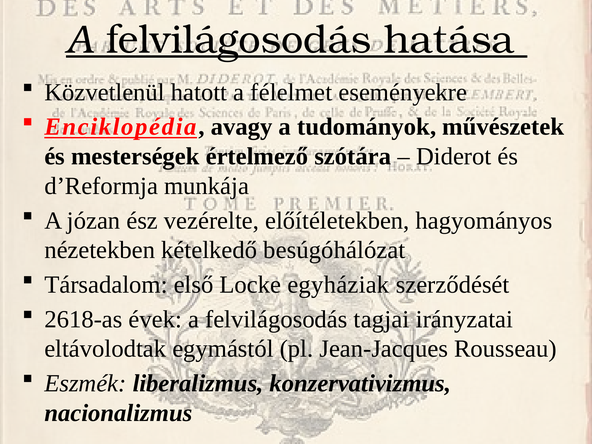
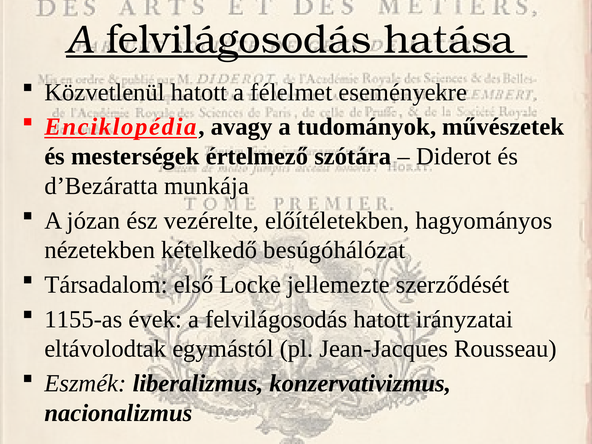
d’Reformja: d’Reformja -> d’Bezáratta
egyháziak: egyháziak -> jellemezte
2618-as: 2618-as -> 1155-as
felvilágosodás tagjai: tagjai -> hatott
